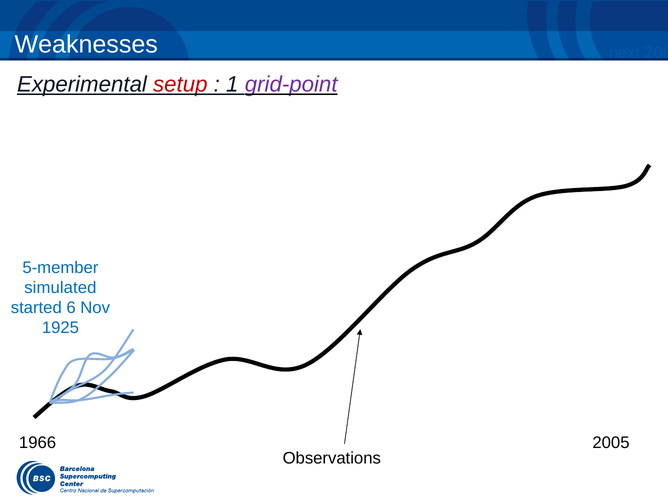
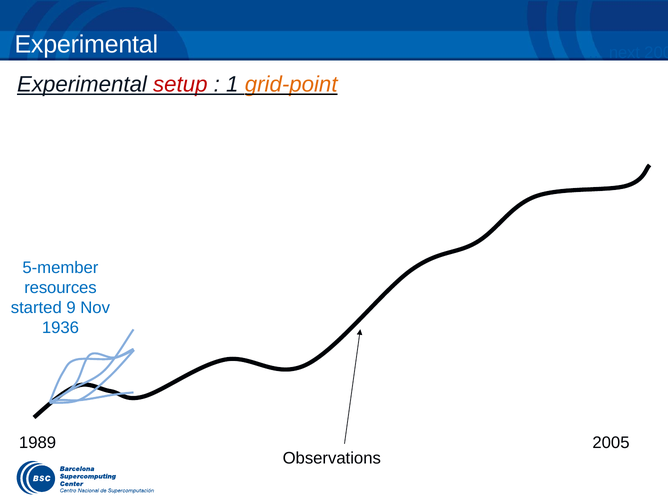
Weaknesses at (86, 44): Weaknesses -> Experimental
grid-point colour: purple -> orange
simulated: simulated -> resources
6: 6 -> 9
1925: 1925 -> 1936
1966: 1966 -> 1989
